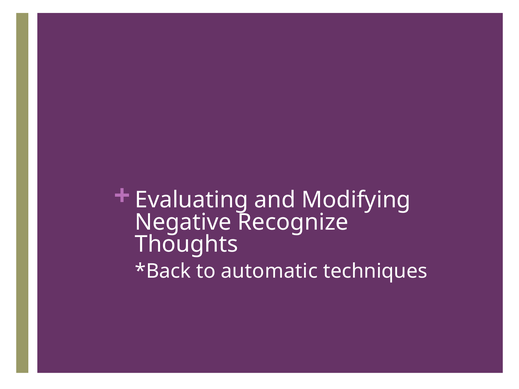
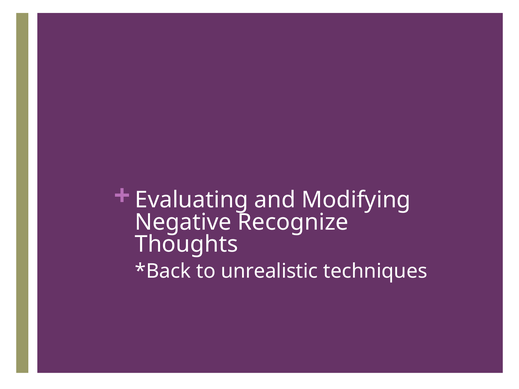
automatic: automatic -> unrealistic
